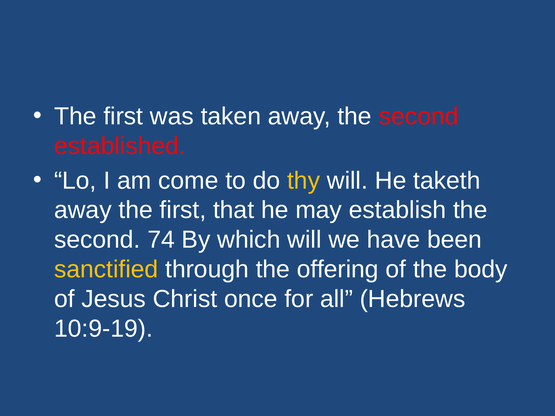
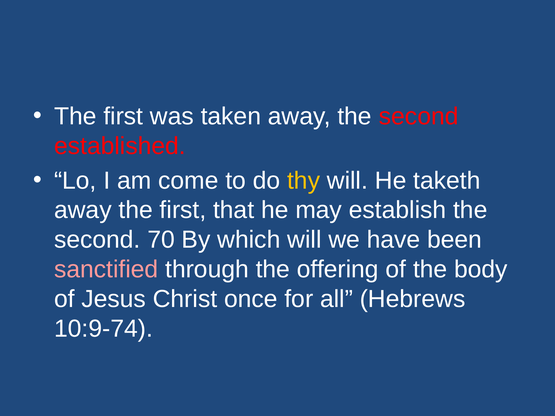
74: 74 -> 70
sanctified colour: yellow -> pink
10:9-19: 10:9-19 -> 10:9-74
